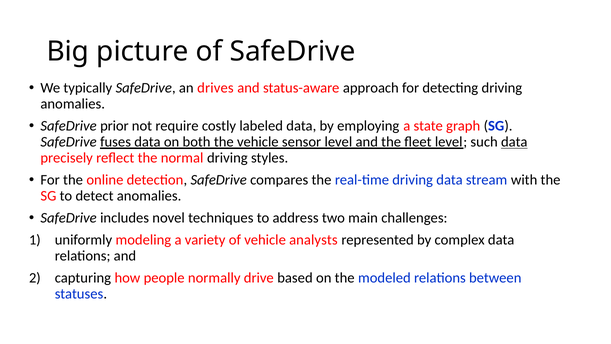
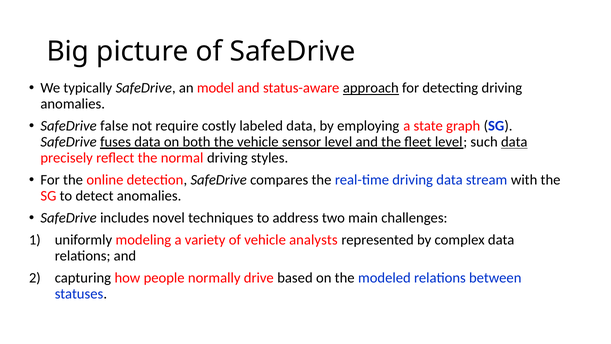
drives: drives -> model
approach underline: none -> present
prior: prior -> false
